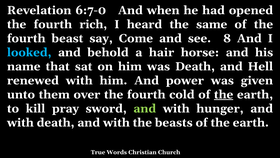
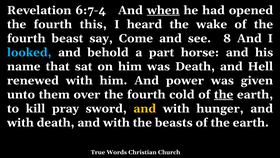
6:7-0: 6:7-0 -> 6:7-4
when underline: none -> present
rich: rich -> this
same: same -> wake
hair: hair -> part
and at (145, 108) colour: light green -> yellow
